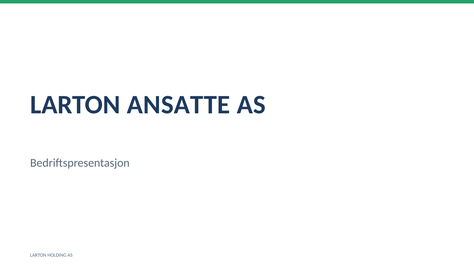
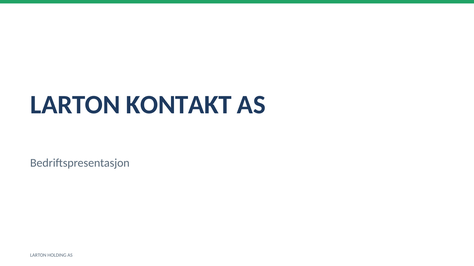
ANSATTE: ANSATTE -> KONTAKT
